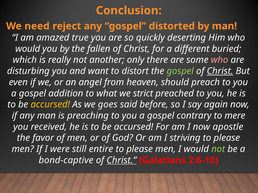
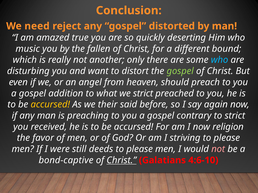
would at (28, 49): would -> music
buried: buried -> bound
who at (220, 60) colour: pink -> light blue
Christ at (220, 71) underline: present -> none
goes: goes -> their
to mere: mere -> strict
apostle: apostle -> religion
entire: entire -> deeds
not at (218, 149) colour: light green -> pink
2:6-10: 2:6-10 -> 4:6-10
